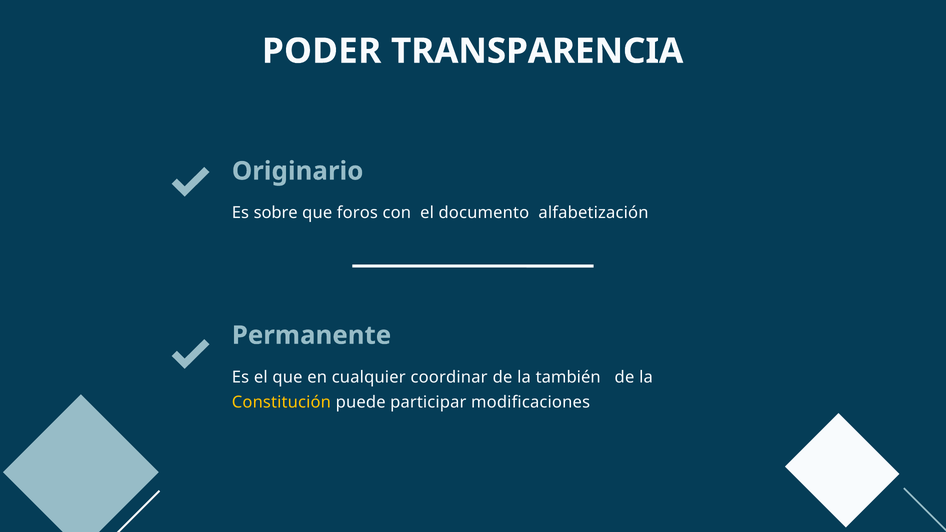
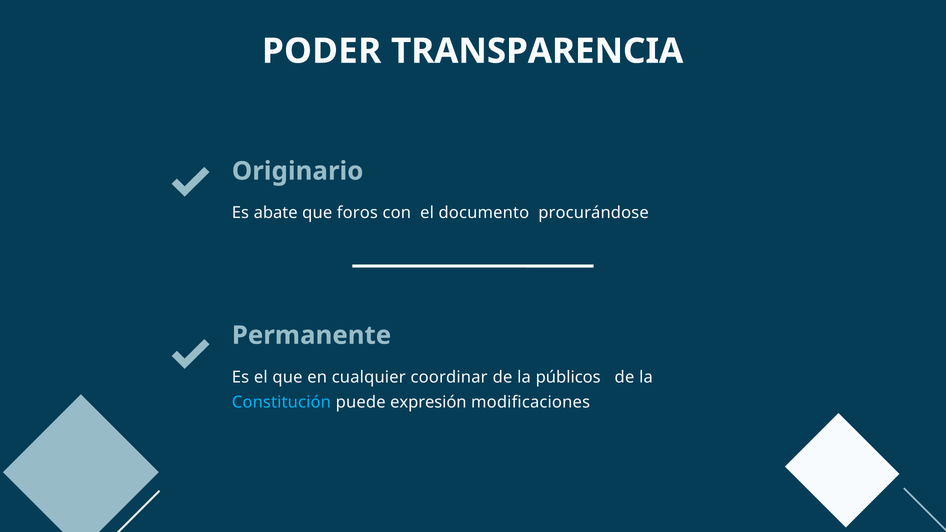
sobre: sobre -> abate
alfabetización: alfabetización -> procurándose
también: también -> públicos
Constitución colour: yellow -> light blue
participar: participar -> expresión
